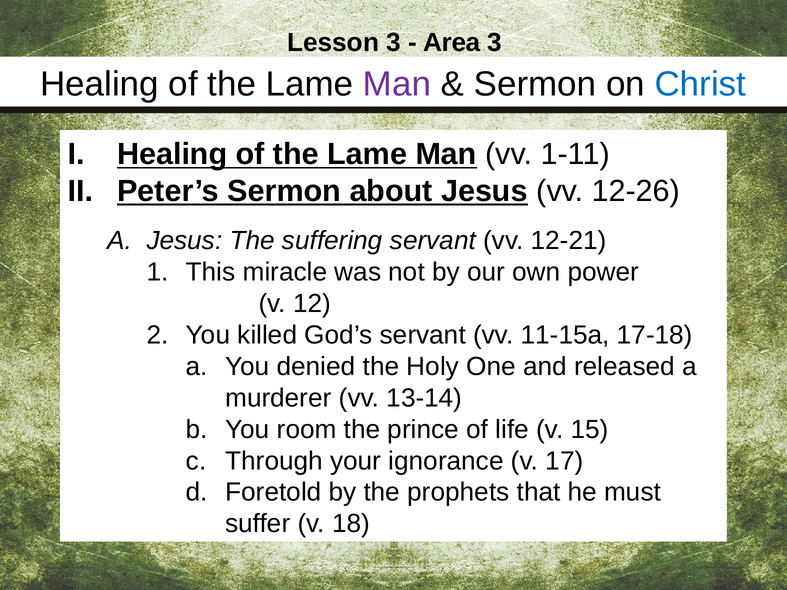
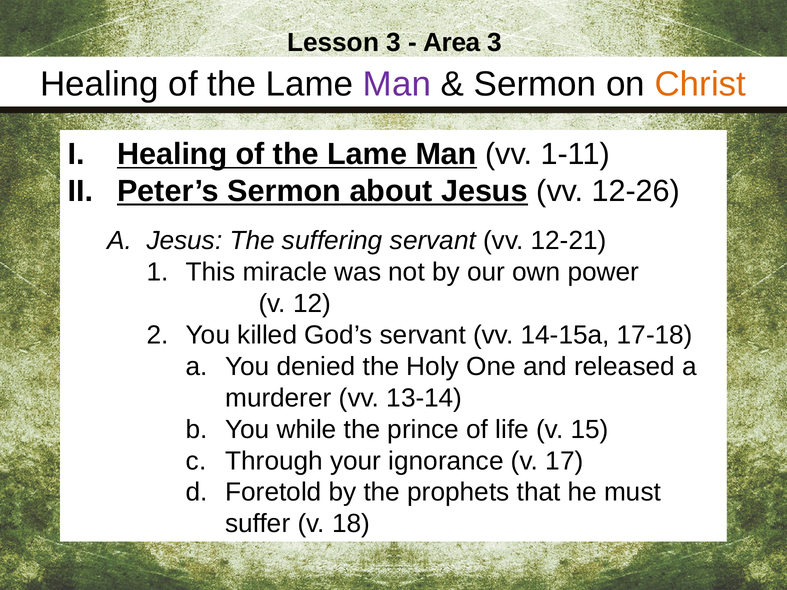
Christ colour: blue -> orange
11-15a: 11-15a -> 14-15a
room: room -> while
